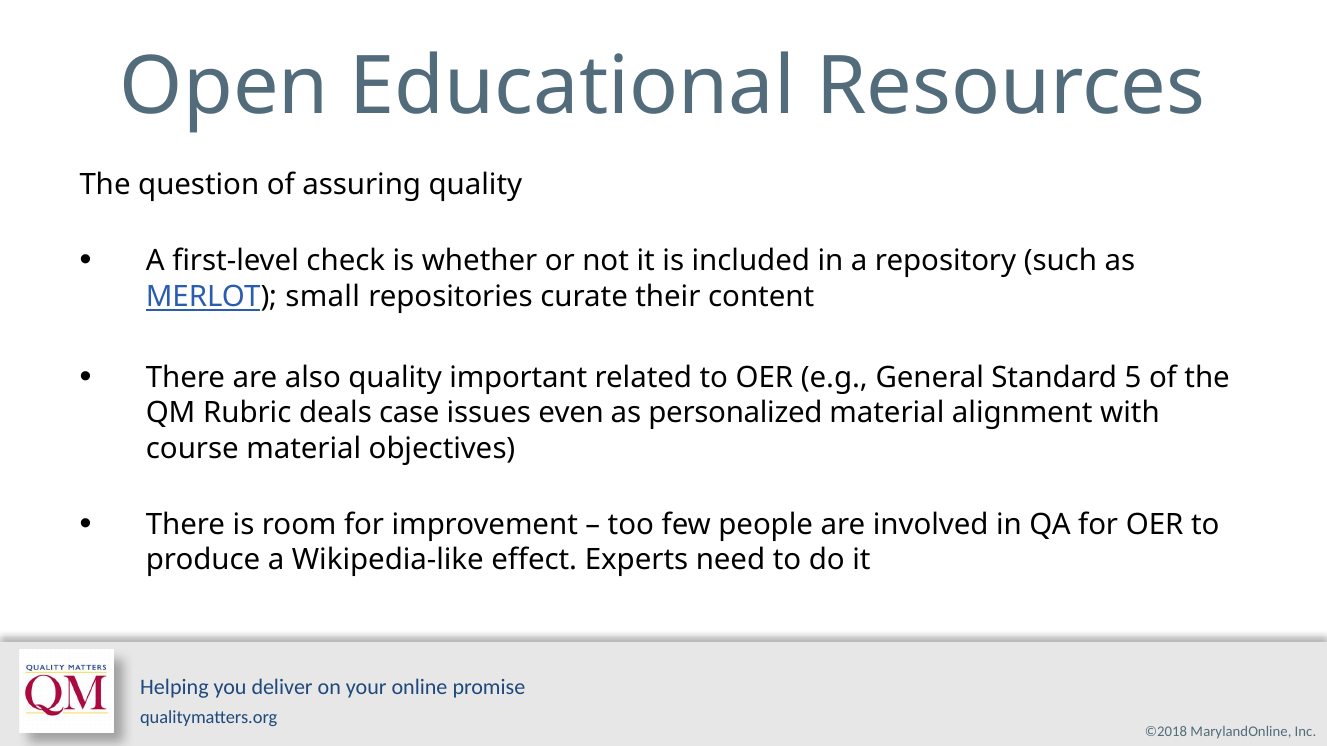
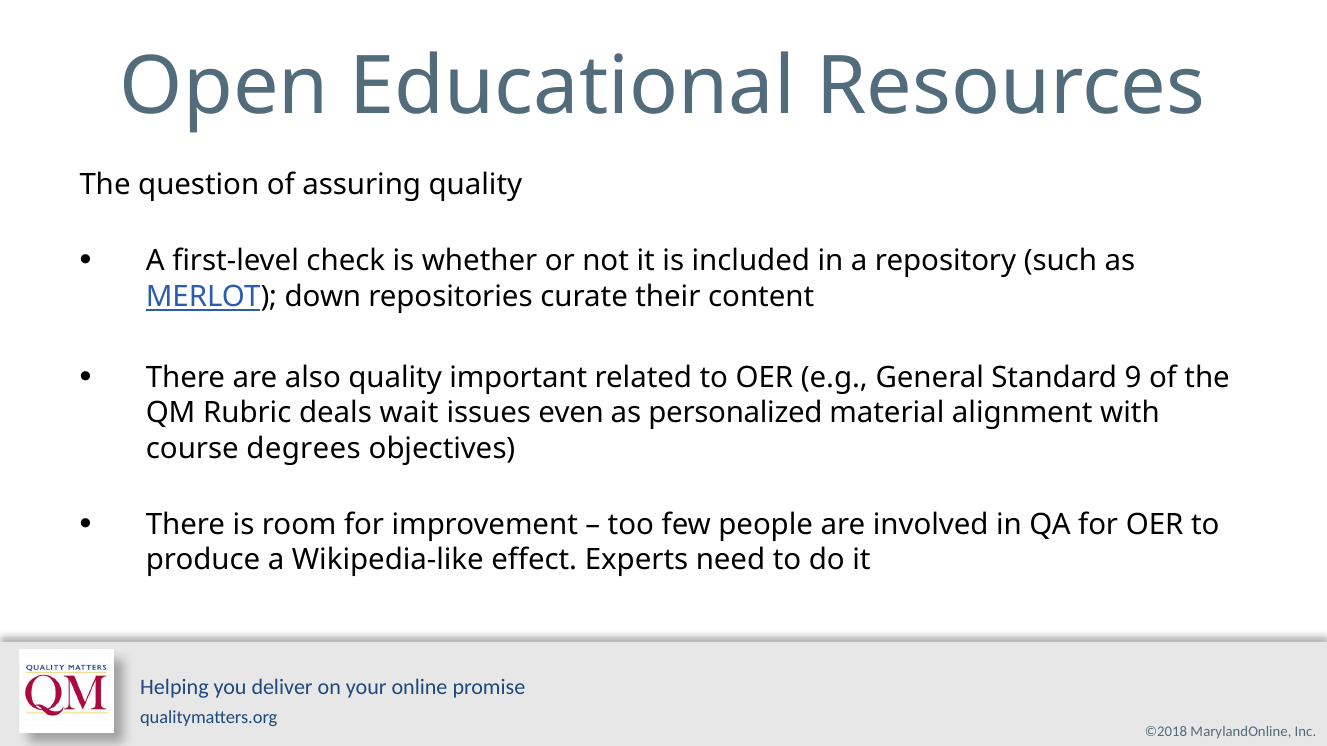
small: small -> down
5: 5 -> 9
case: case -> wait
course material: material -> degrees
